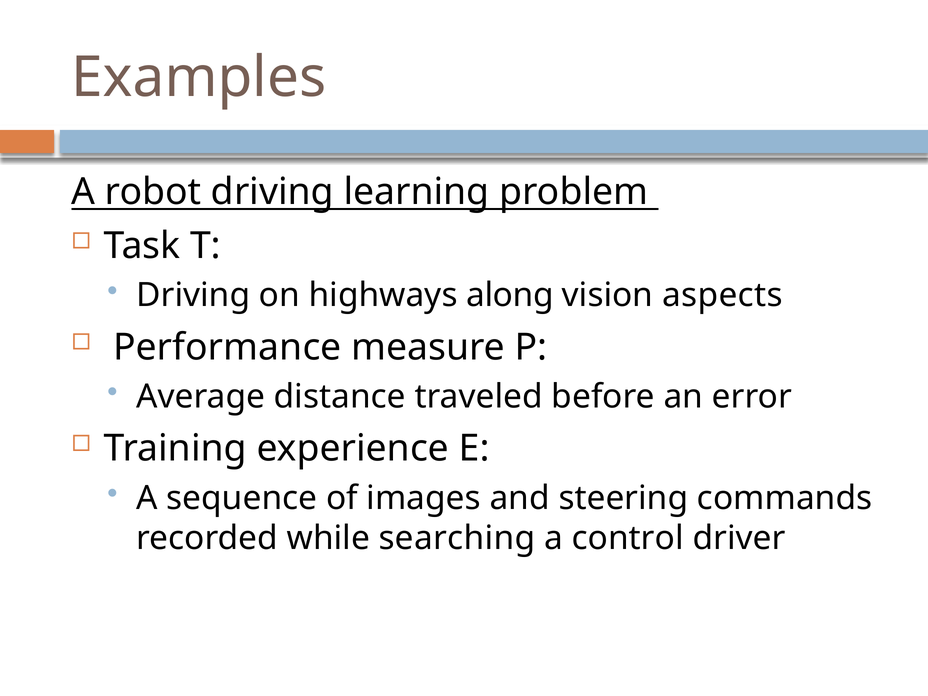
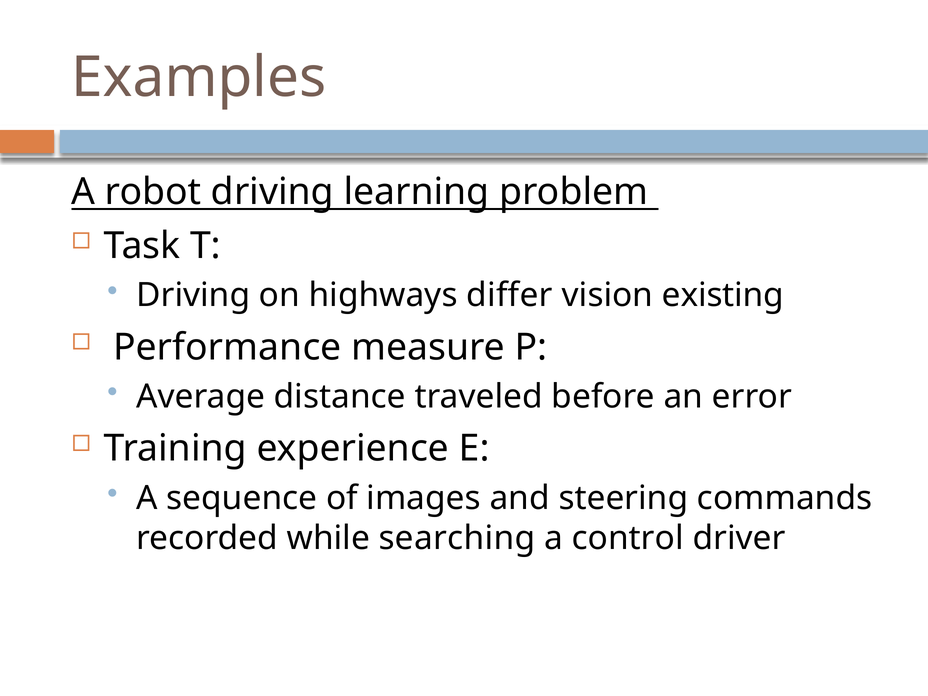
along: along -> differ
aspects: aspects -> existing
